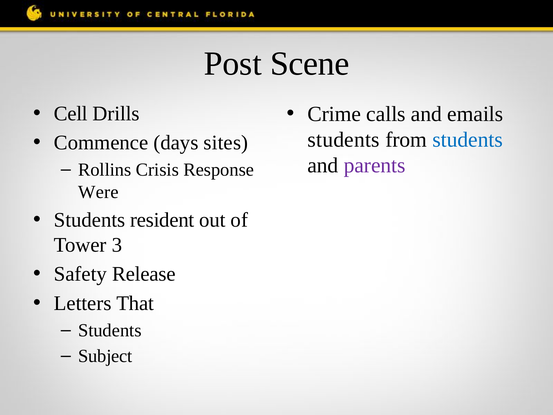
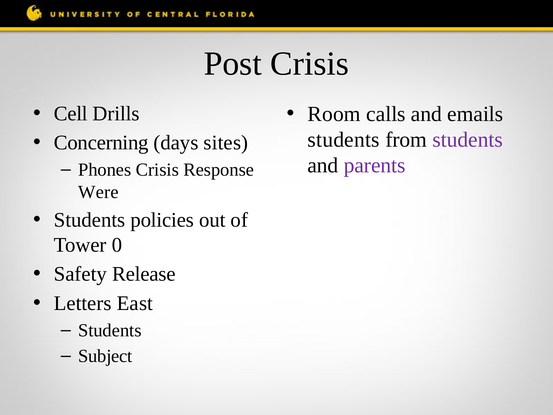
Post Scene: Scene -> Crisis
Crime: Crime -> Room
students at (468, 140) colour: blue -> purple
Commence: Commence -> Concerning
Rollins: Rollins -> Phones
resident: resident -> policies
3: 3 -> 0
That: That -> East
